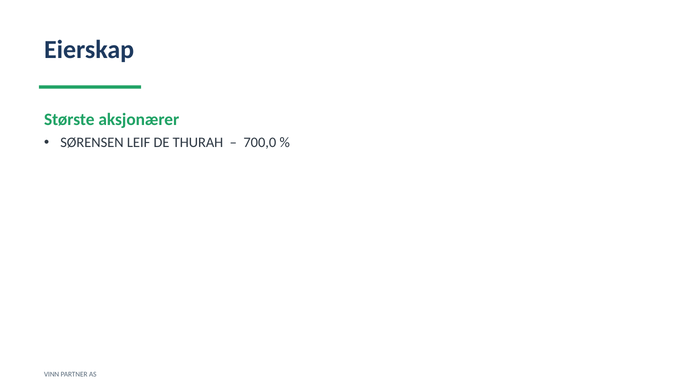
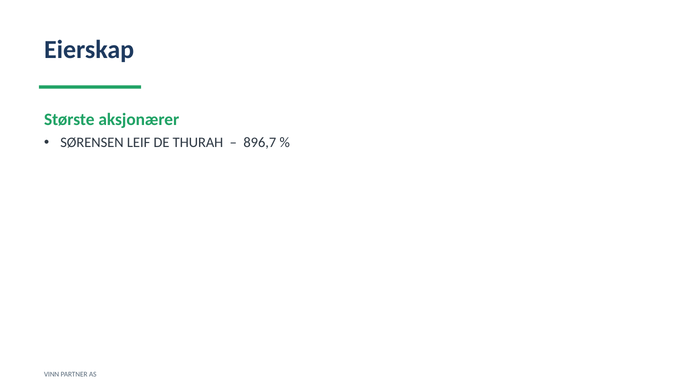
700,0: 700,0 -> 896,7
